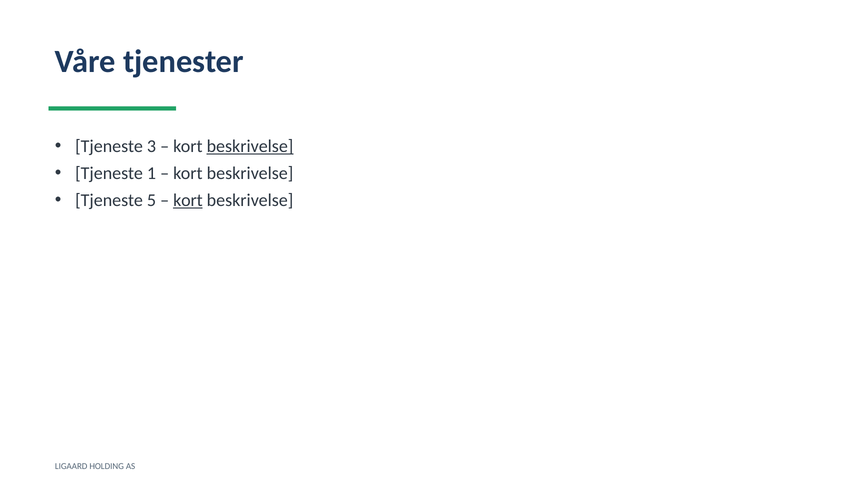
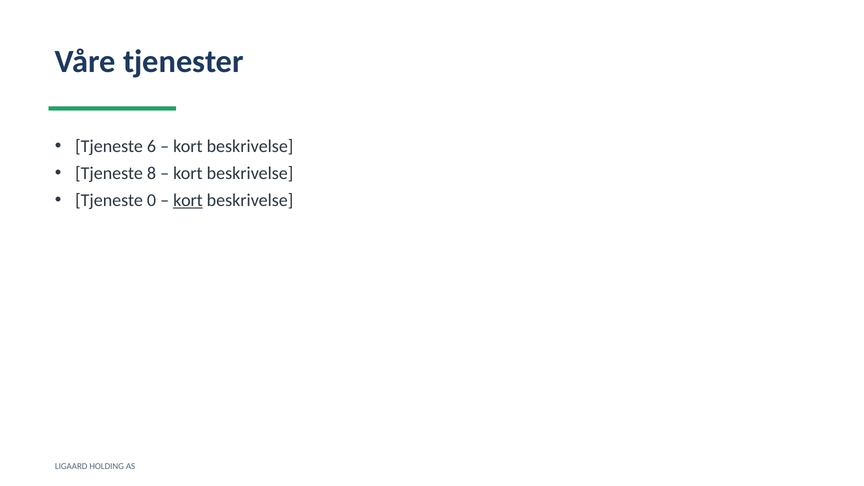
3: 3 -> 6
beskrivelse at (250, 146) underline: present -> none
1: 1 -> 8
5: 5 -> 0
